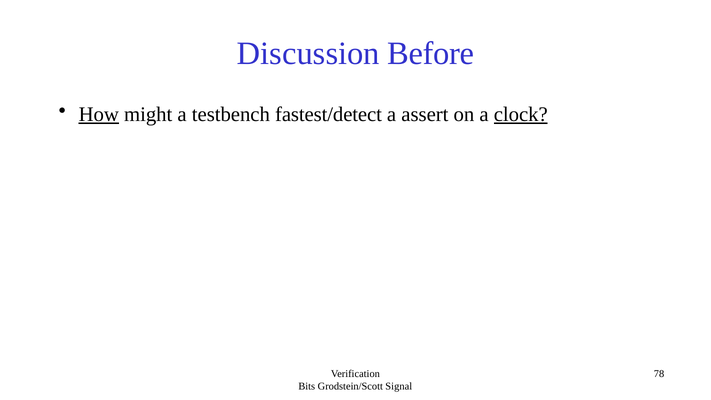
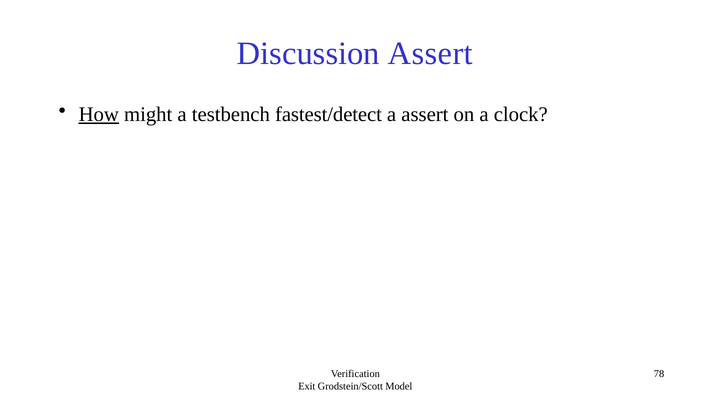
Discussion Before: Before -> Assert
clock underline: present -> none
Bits: Bits -> Exit
Signal: Signal -> Model
